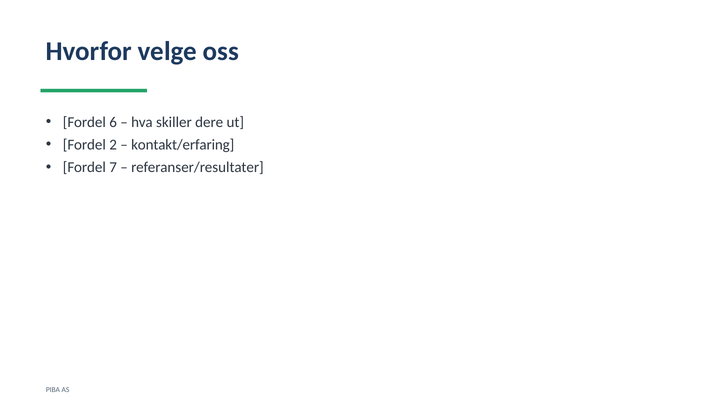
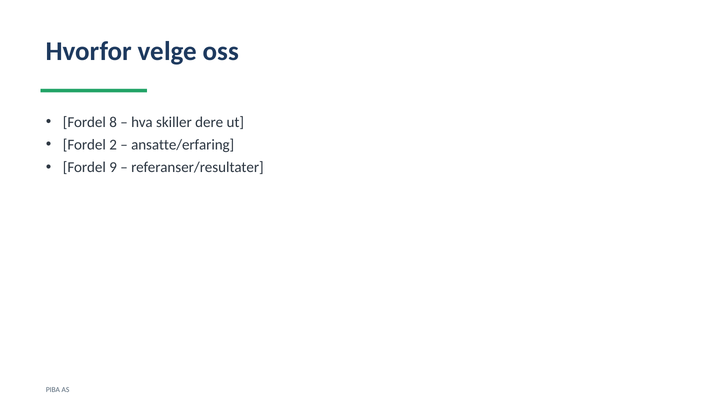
6: 6 -> 8
kontakt/erfaring: kontakt/erfaring -> ansatte/erfaring
7: 7 -> 9
